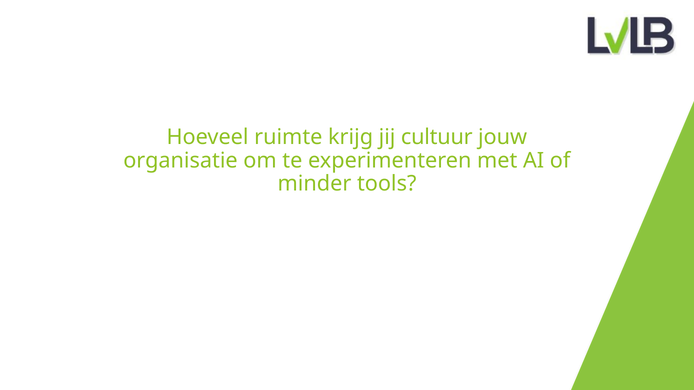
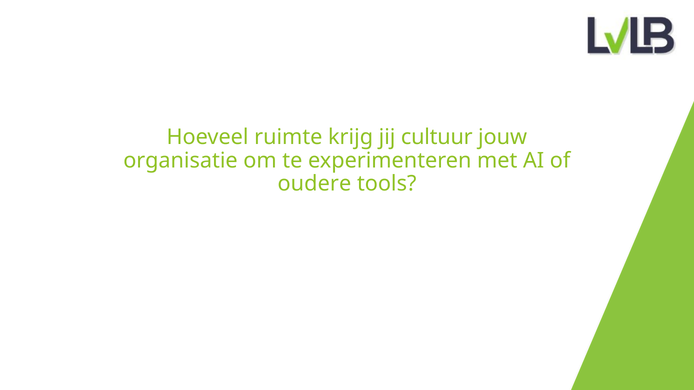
minder: minder -> oudere
